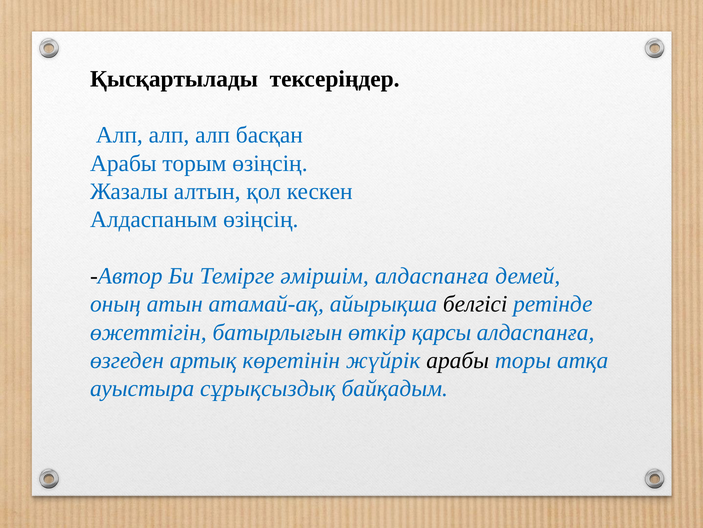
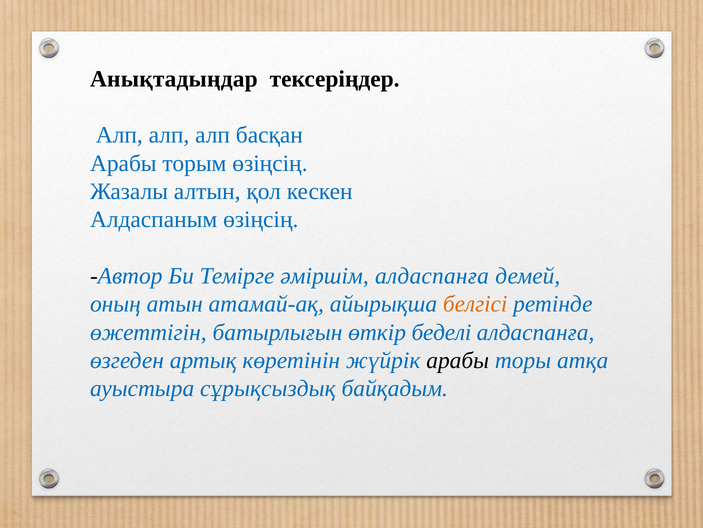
Қысқартылады: Қысқартылады -> Анықтадыңдар
белгісі colour: black -> orange
қарсы: қарсы -> беделі
